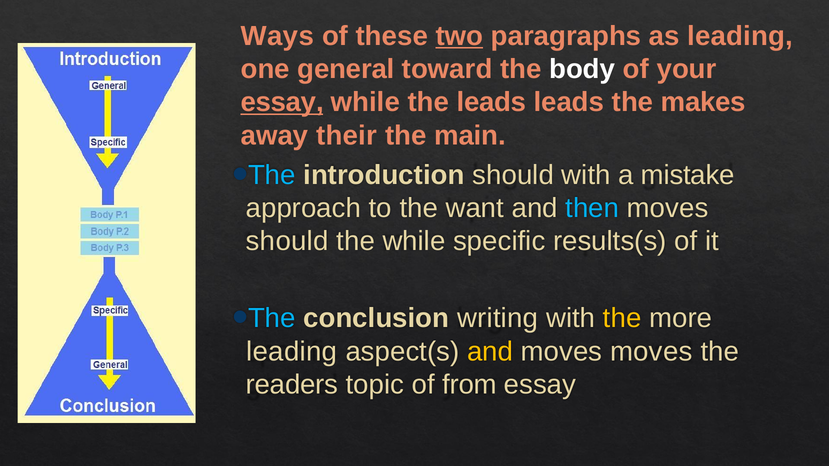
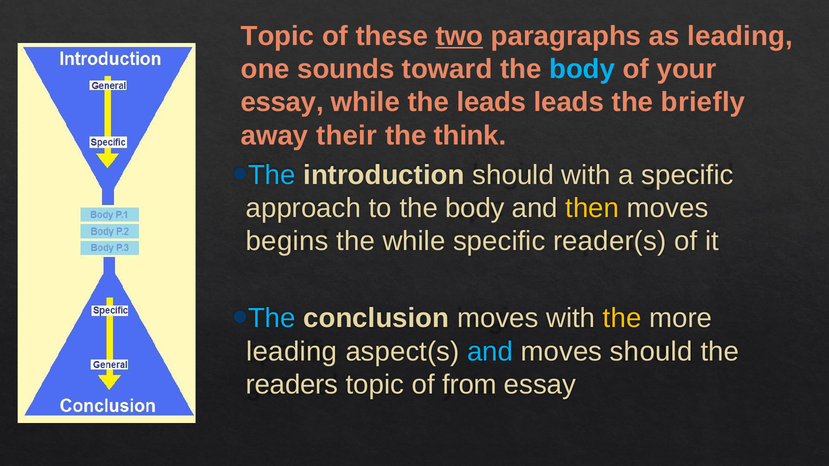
Ways at (277, 36): Ways -> Topic
general: general -> sounds
body at (582, 69) colour: white -> light blue
essay at (282, 102) underline: present -> none
makes: makes -> briefly
main: main -> think
a mistake: mistake -> specific
to the want: want -> body
then colour: light blue -> yellow
should at (287, 241): should -> begins
results(s: results(s -> reader(s
conclusion writing: writing -> moves
and at (490, 352) colour: yellow -> light blue
moves moves: moves -> should
